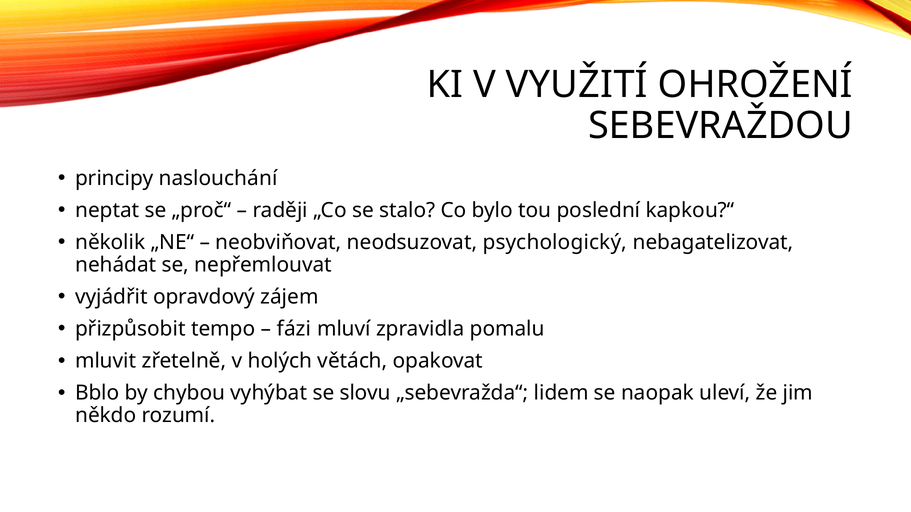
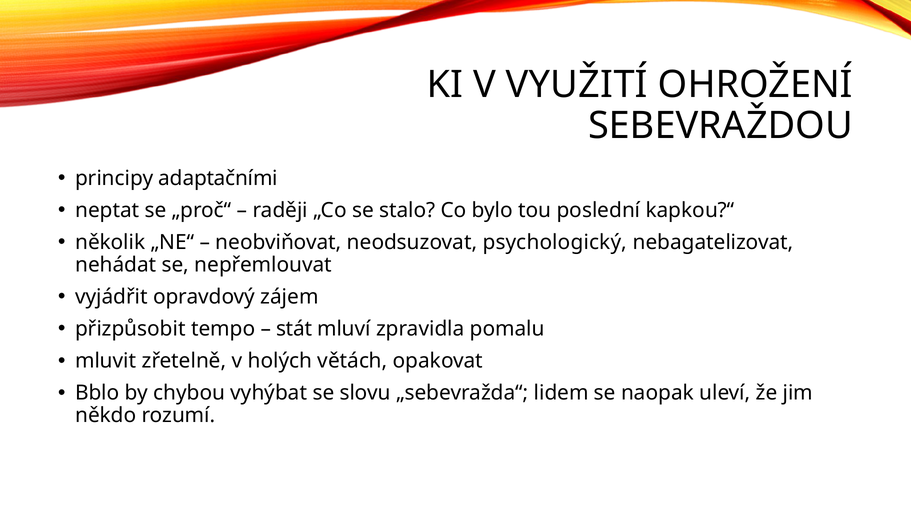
naslouchání: naslouchání -> adaptačními
fázi: fázi -> stát
